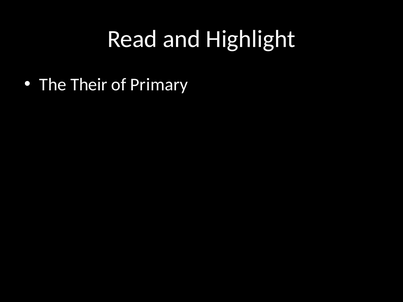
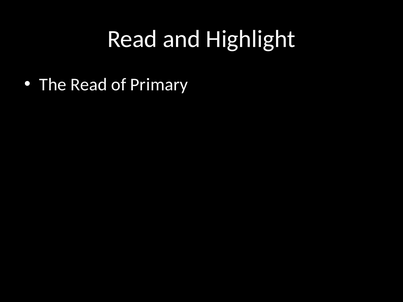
The Their: Their -> Read
